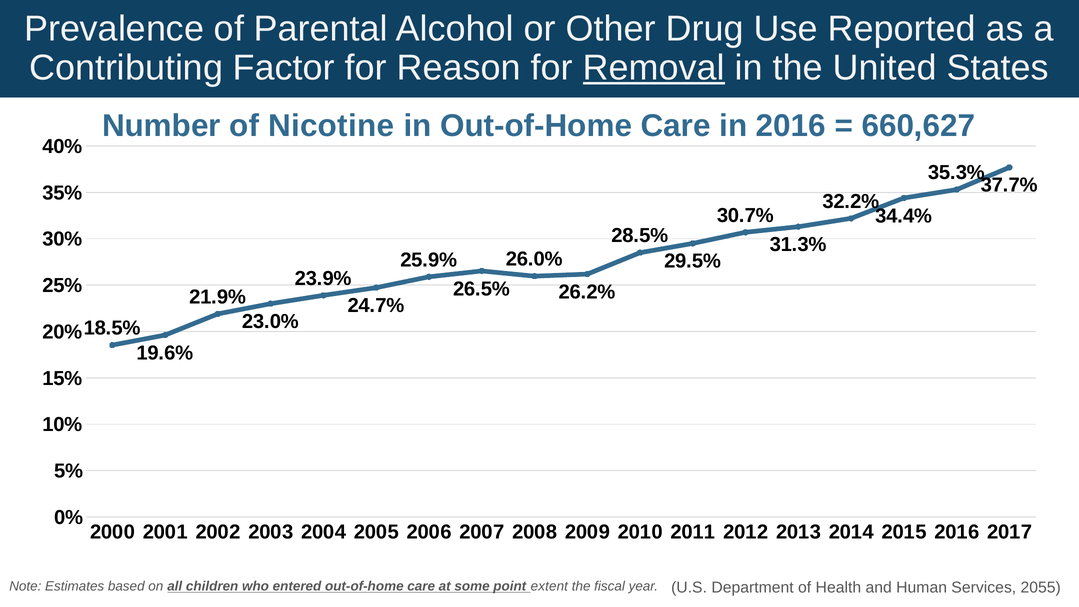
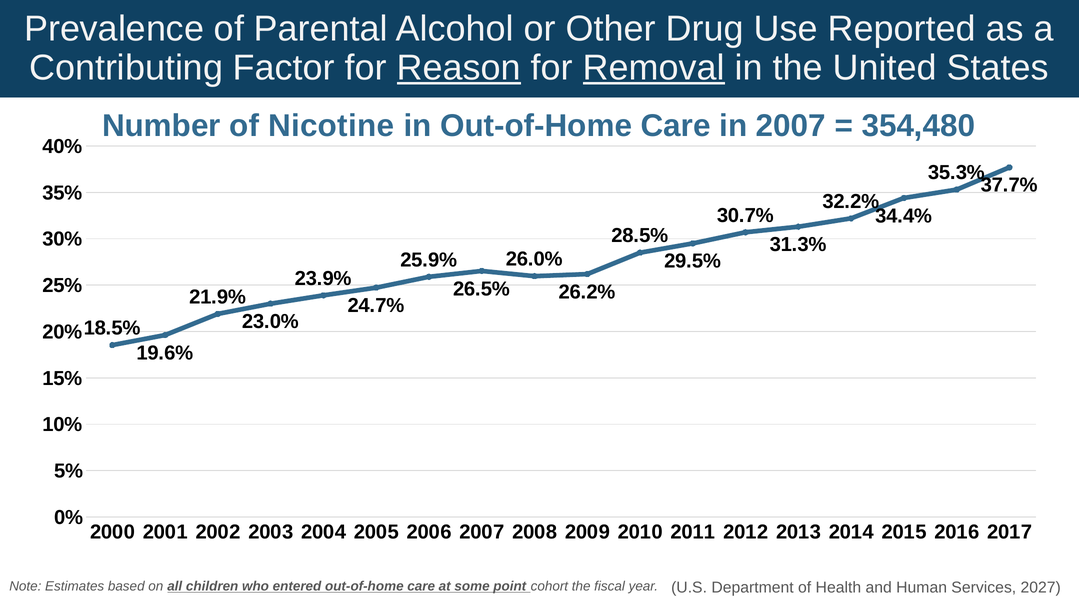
Reason underline: none -> present
in 2016: 2016 -> 2007
660,627: 660,627 -> 354,480
extent: extent -> cohort
2055: 2055 -> 2027
